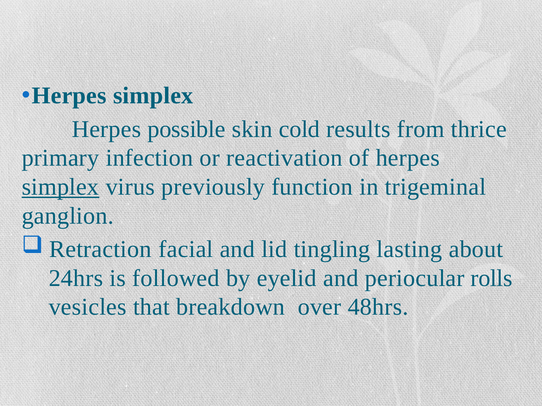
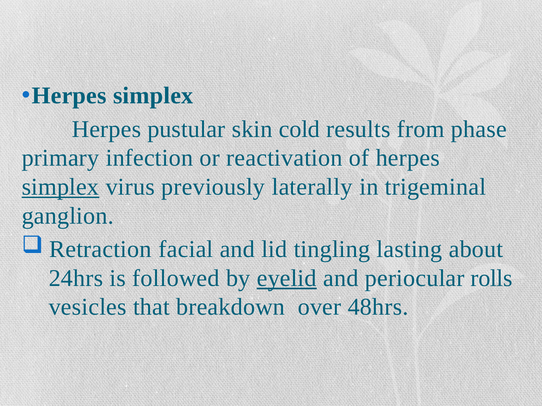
possible: possible -> pustular
thrice: thrice -> phase
function: function -> laterally
eyelid underline: none -> present
